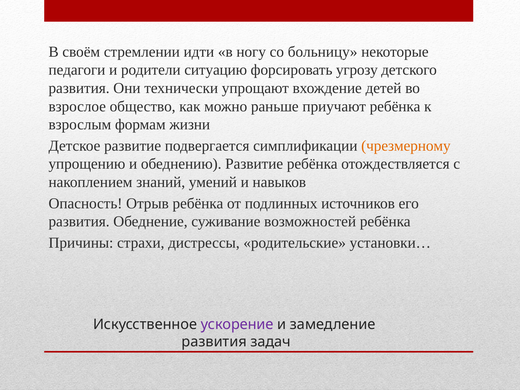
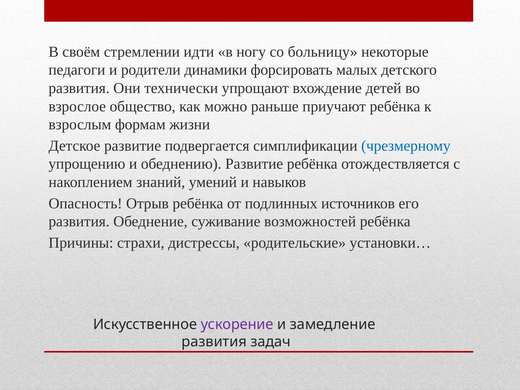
ситуацию: ситуацию -> динамики
угрозу: угрозу -> малых
чрезмерному colour: orange -> blue
